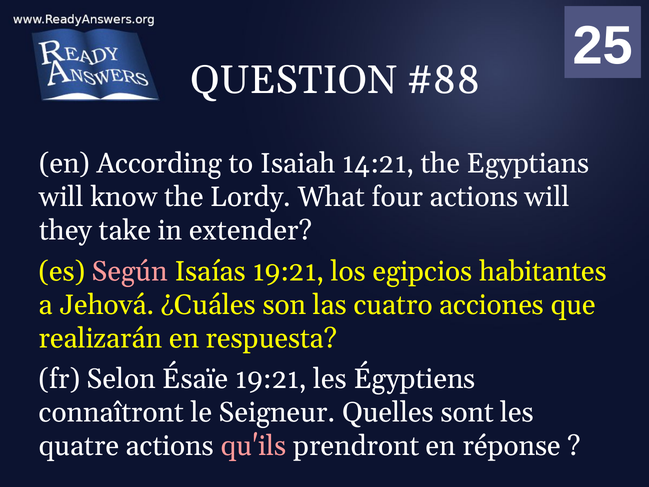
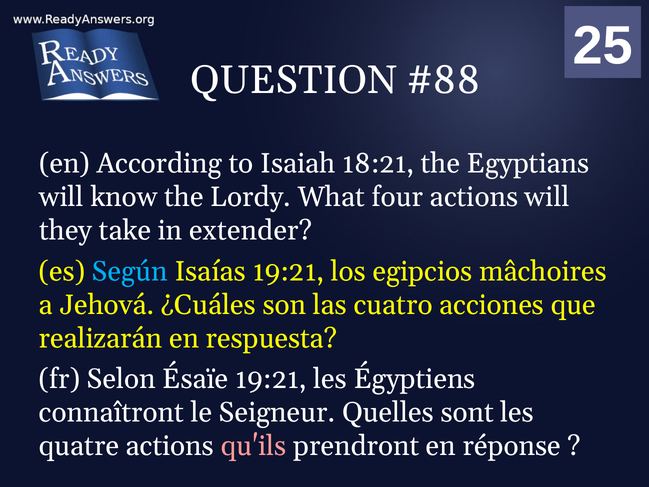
14:21: 14:21 -> 18:21
Según colour: pink -> light blue
habitantes: habitantes -> mâchoires
